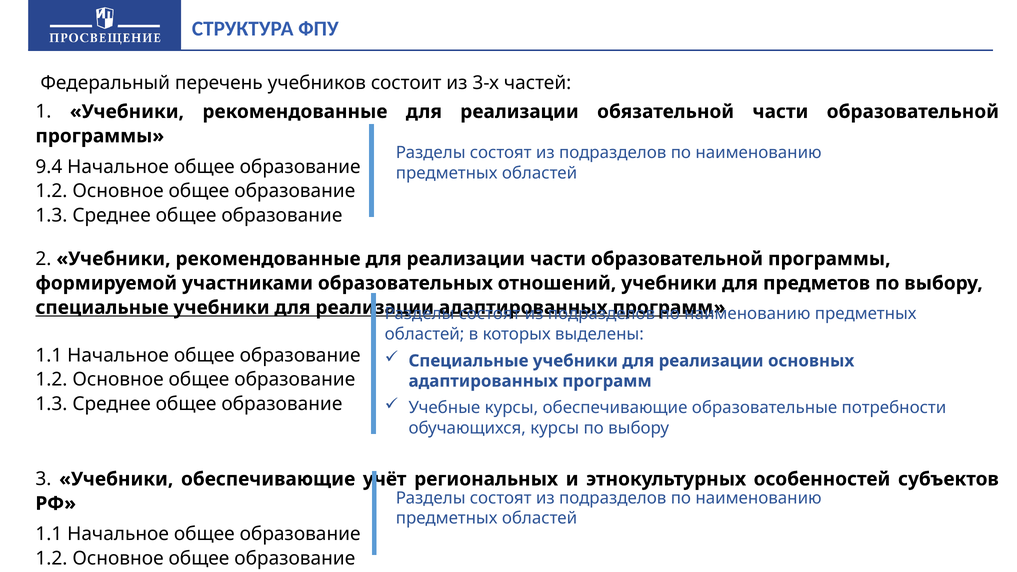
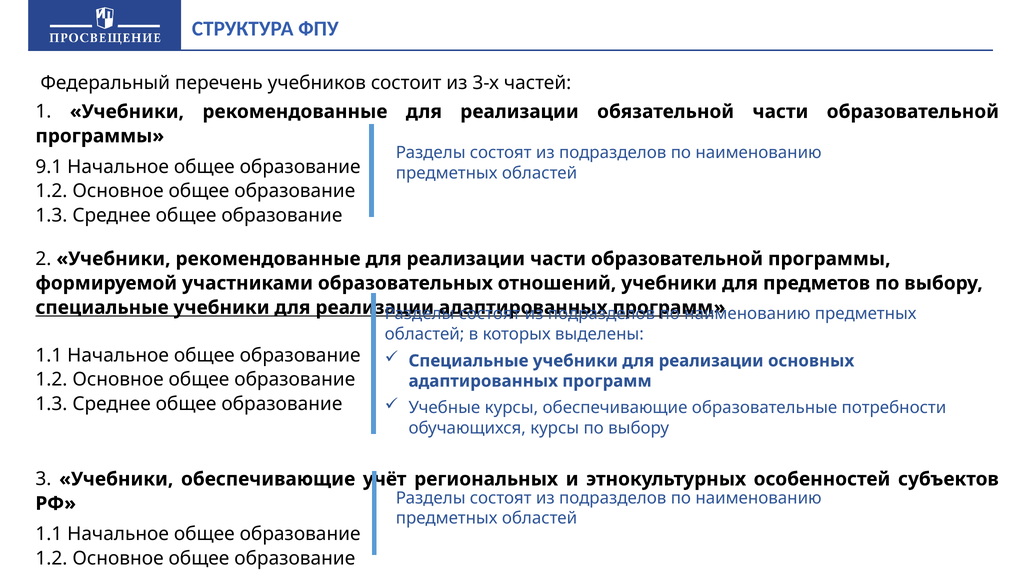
9.4: 9.4 -> 9.1
